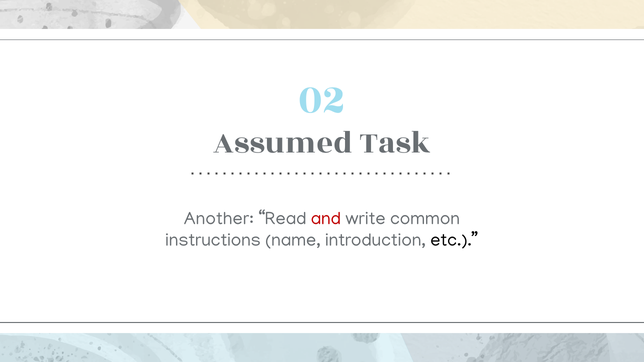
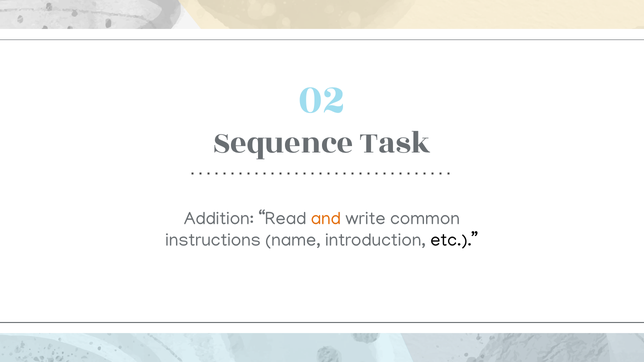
Assumed: Assumed -> Sequence
Another: Another -> Addition
and colour: red -> orange
